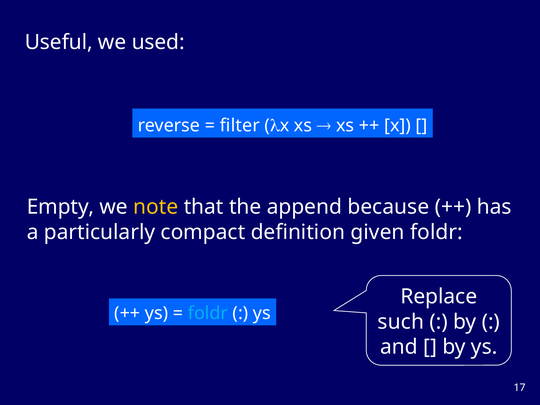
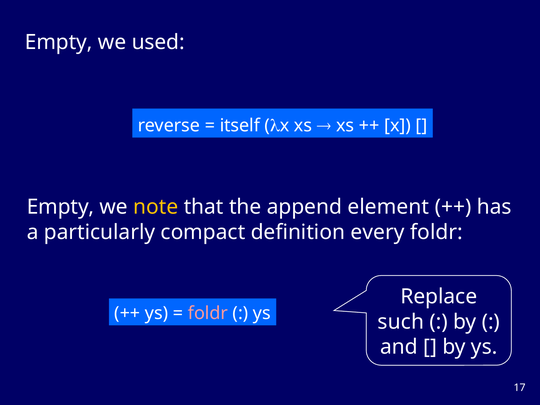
Useful at (59, 42): Useful -> Empty
filter: filter -> itself
because: because -> element
given: given -> every
foldr at (208, 313) colour: light blue -> pink
